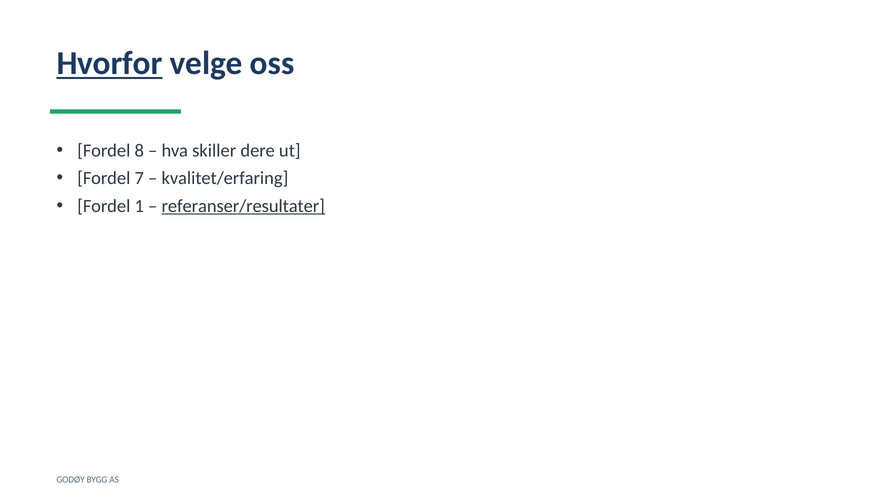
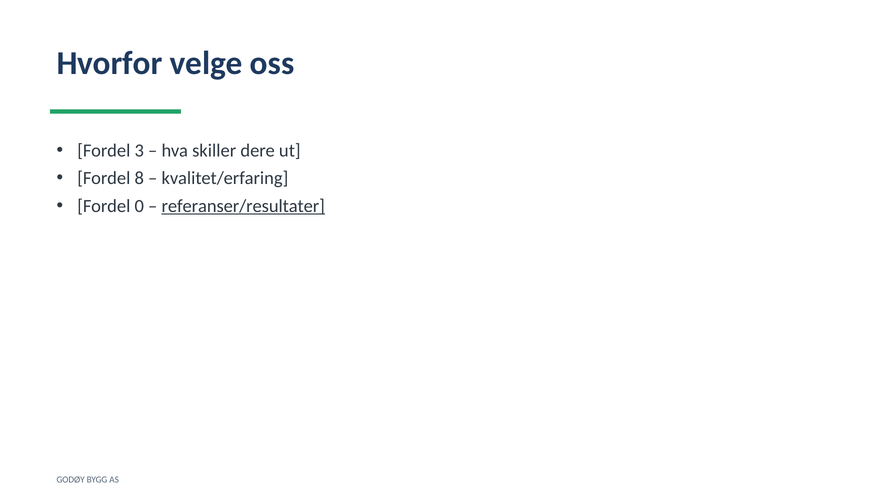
Hvorfor underline: present -> none
8: 8 -> 3
7: 7 -> 8
1: 1 -> 0
